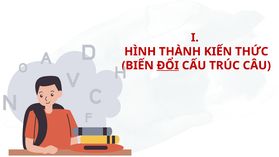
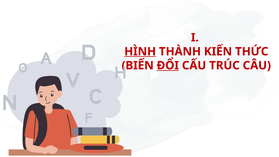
HÌNH underline: none -> present
